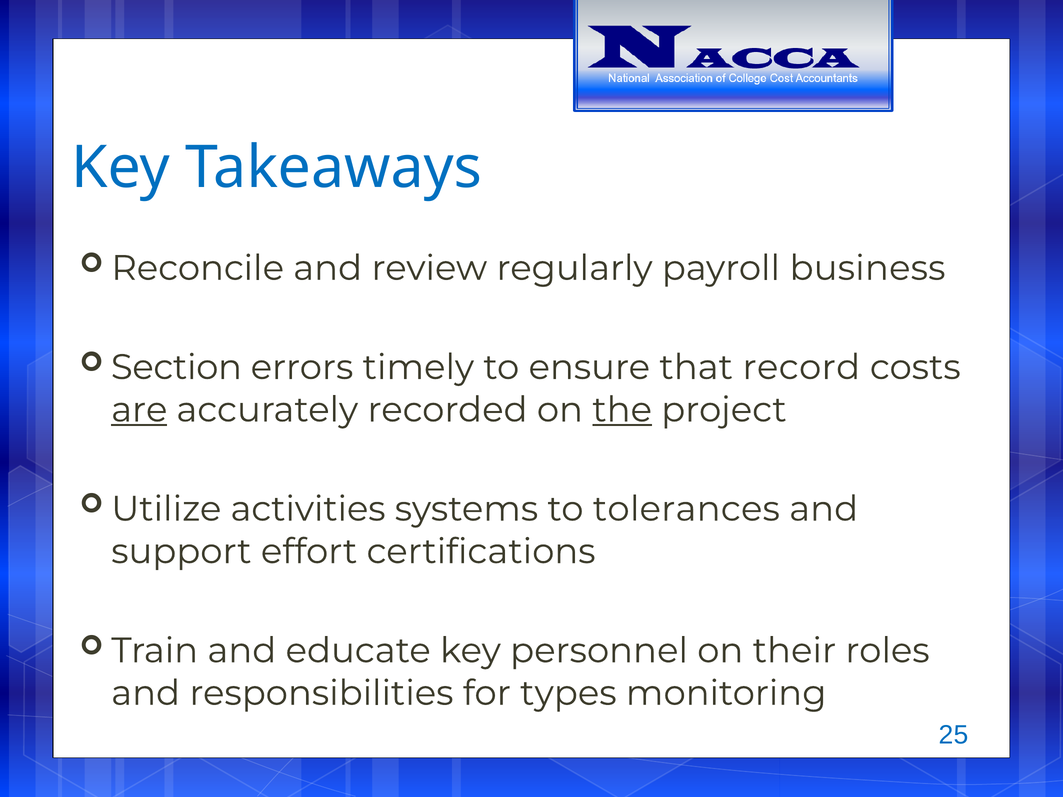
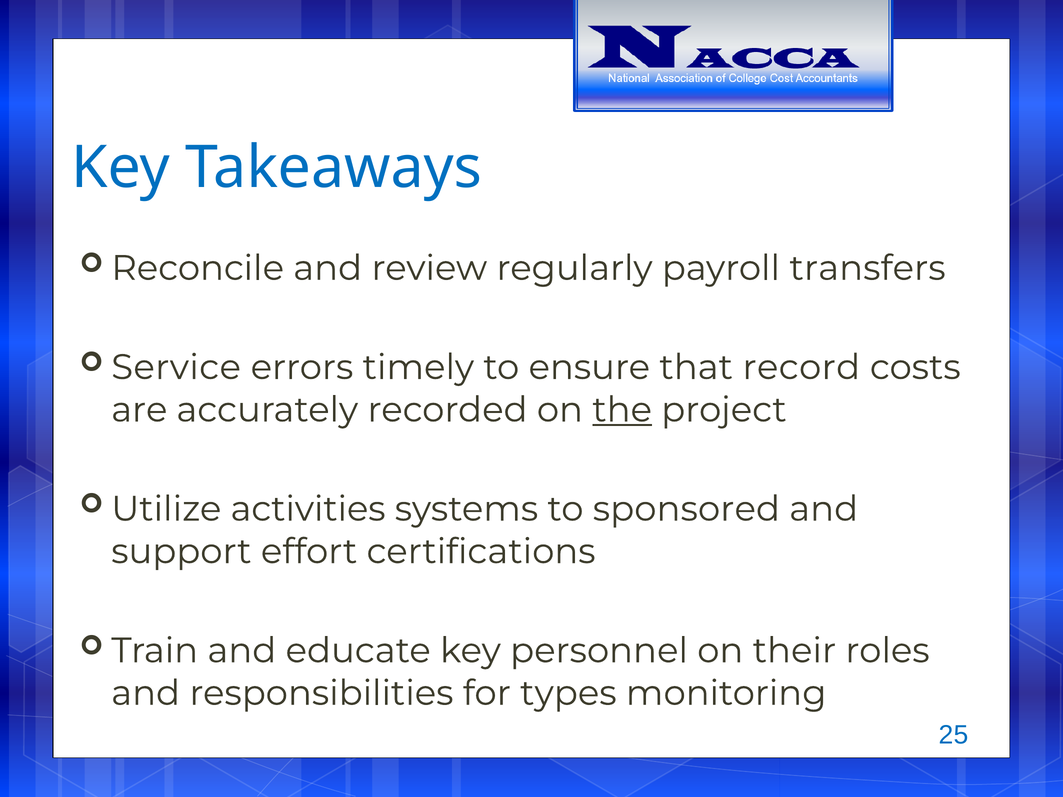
business: business -> transfers
Section: Section -> Service
are underline: present -> none
tolerances: tolerances -> sponsored
